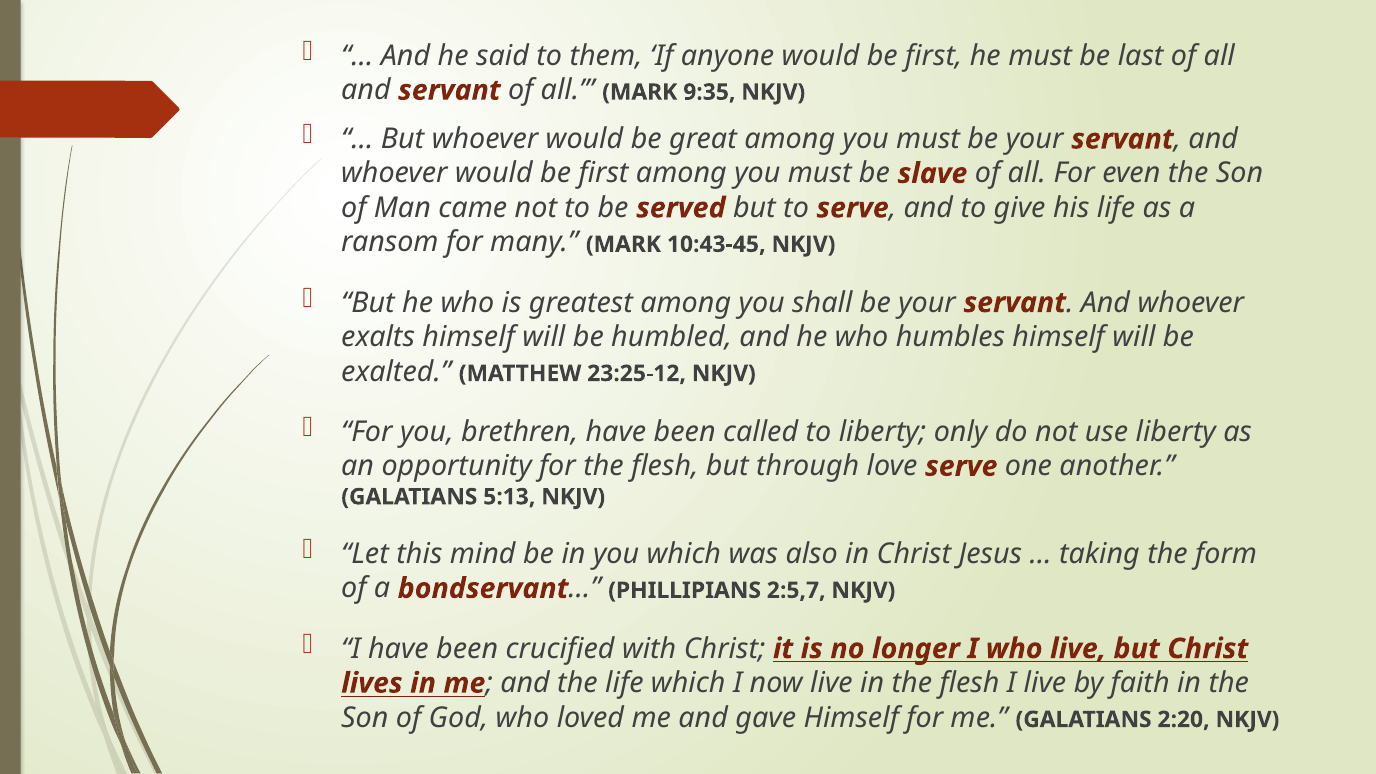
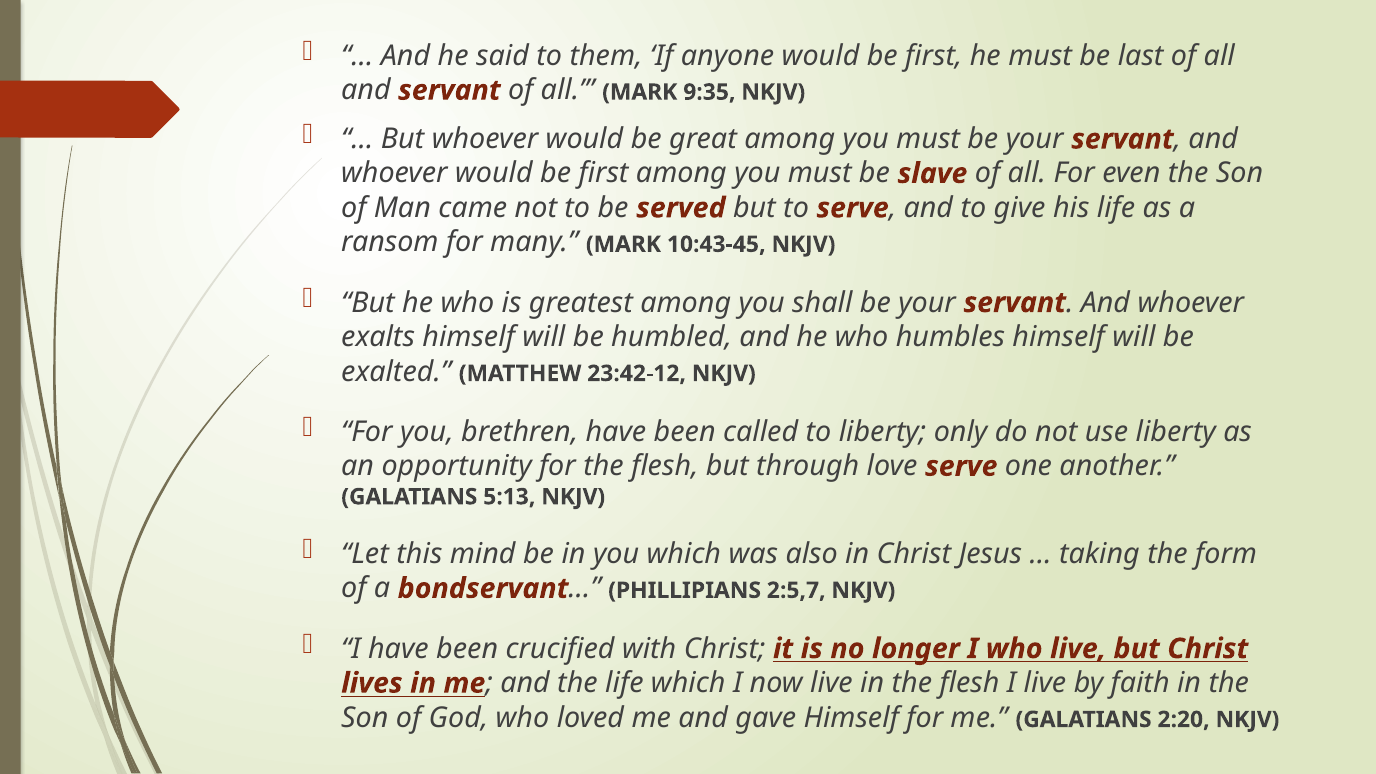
23:25-12: 23:25-12 -> 23:42-12
